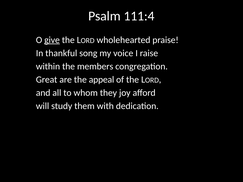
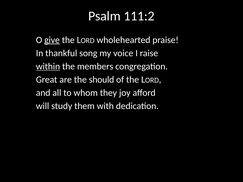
111:4: 111:4 -> 111:2
within underline: none -> present
appeal: appeal -> should
